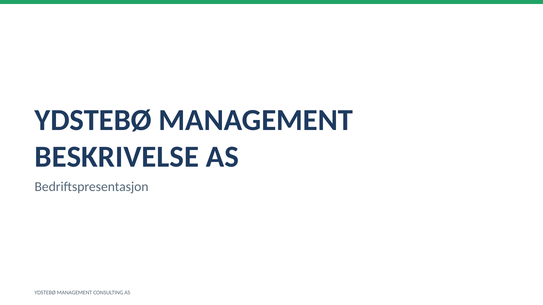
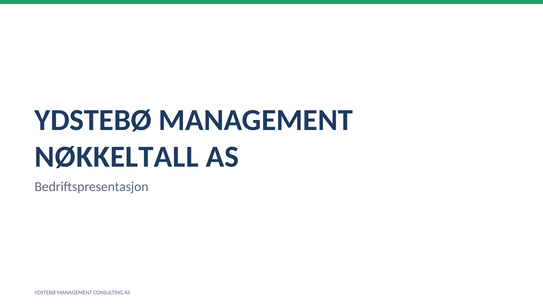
BESKRIVELSE: BESKRIVELSE -> NØKKELTALL
